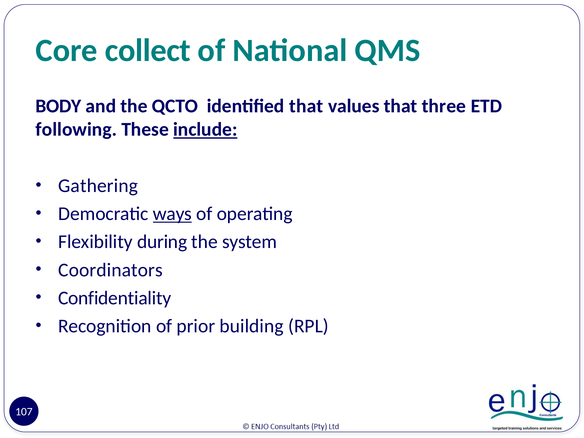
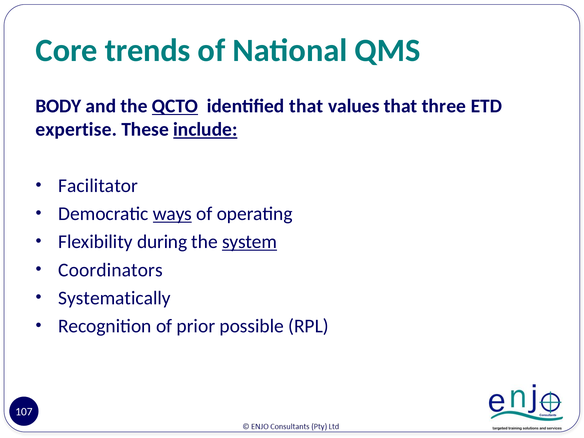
collect: collect -> trends
QCTO underline: none -> present
following: following -> expertise
Gathering: Gathering -> Facilitator
system underline: none -> present
Confidentiality: Confidentiality -> Systematically
building: building -> possible
